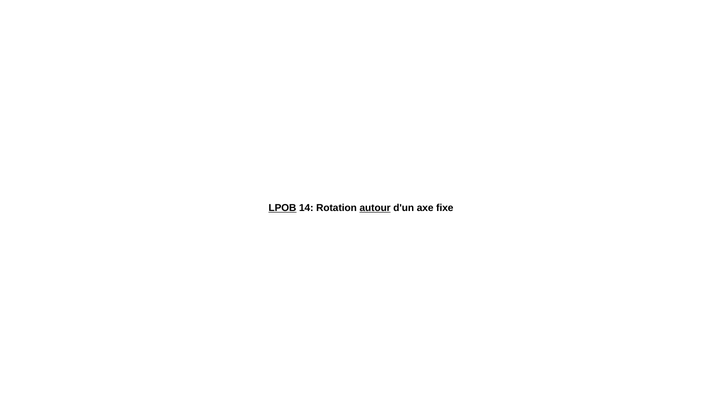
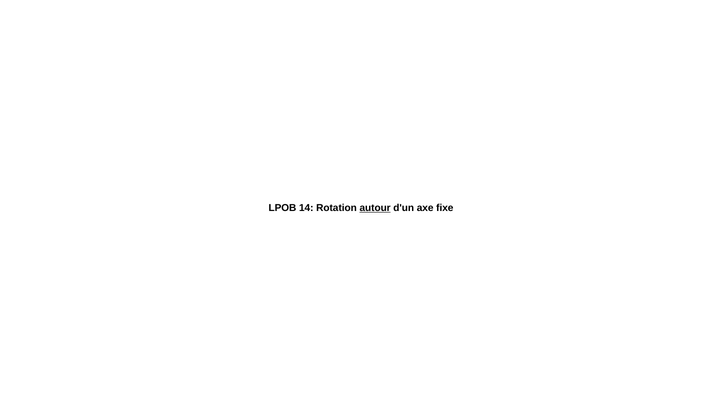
LPOB underline: present -> none
